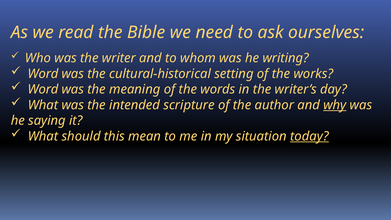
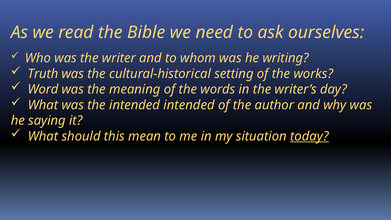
Word at (43, 74): Word -> Truth
intended scripture: scripture -> intended
why underline: present -> none
